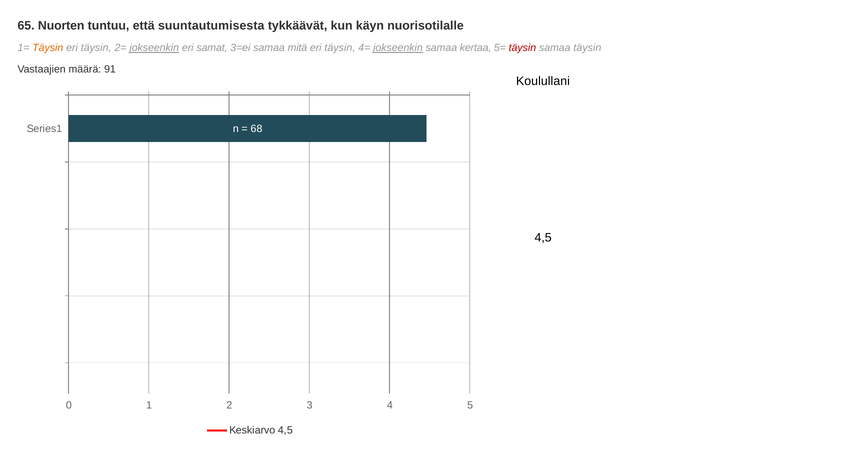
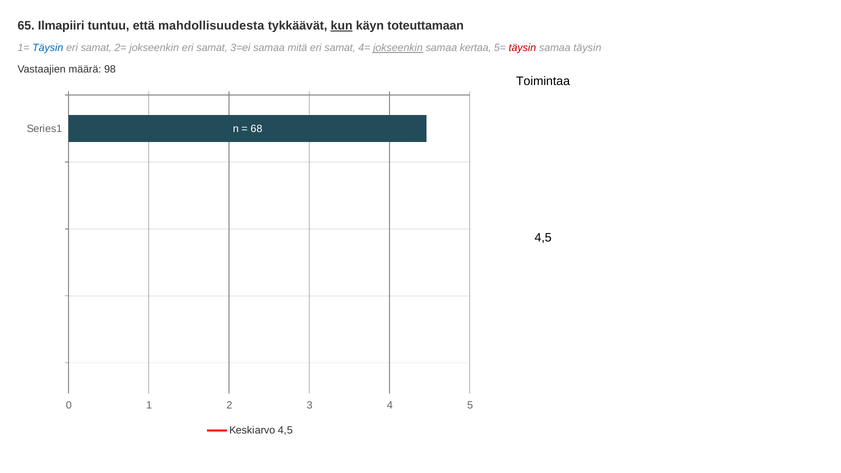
Nuorten: Nuorten -> Ilmapiiri
suuntautumisesta: suuntautumisesta -> mahdollisuudesta
kun underline: none -> present
nuorisotilalle: nuorisotilalle -> toteuttamaan
Täysin at (48, 48) colour: orange -> blue
täysin at (96, 48): täysin -> samat
jokseenkin at (154, 48) underline: present -> none
täysin at (340, 48): täysin -> samat
91: 91 -> 98
Koulullani: Koulullani -> Toimintaa
